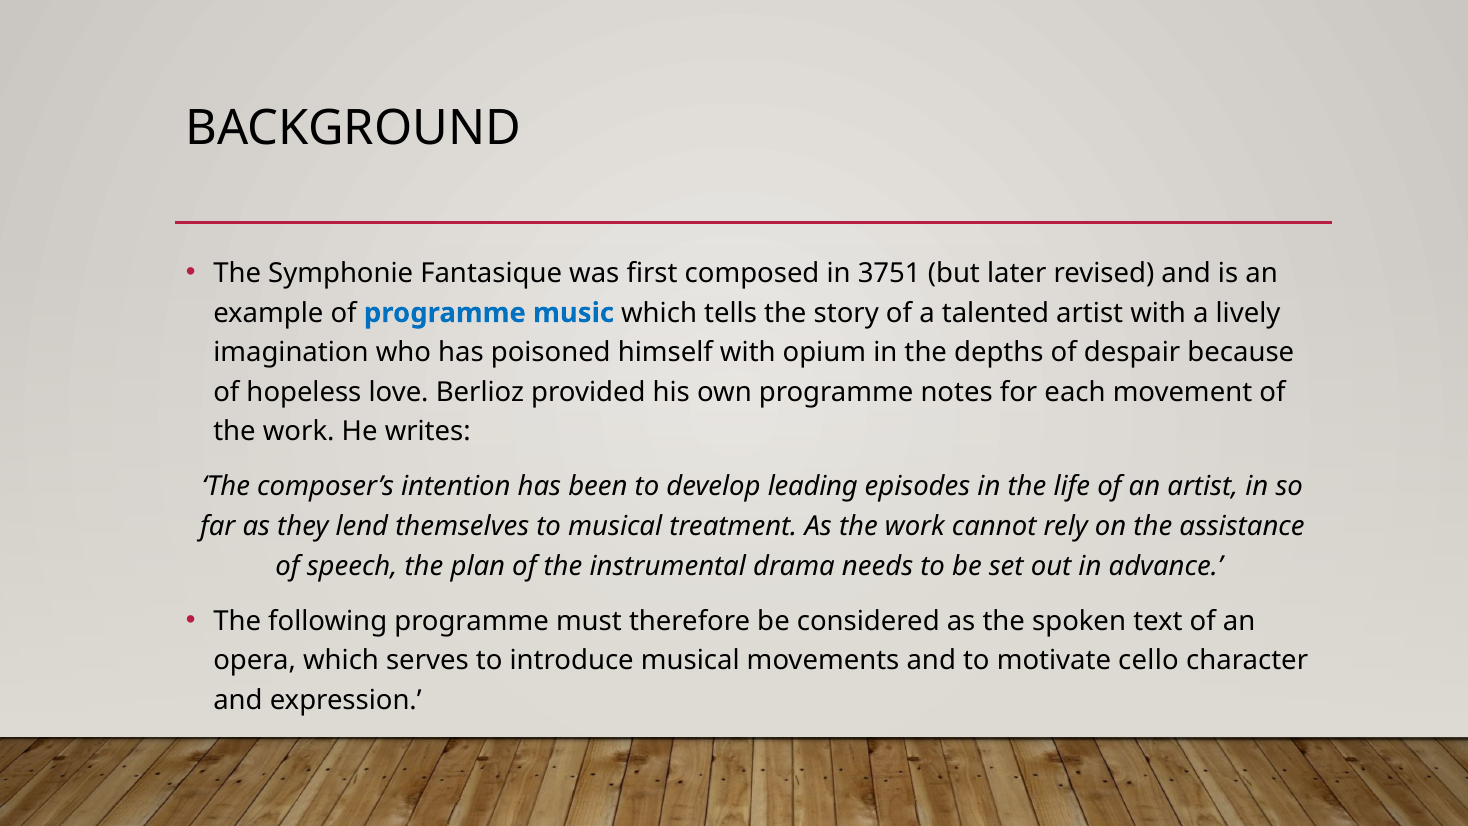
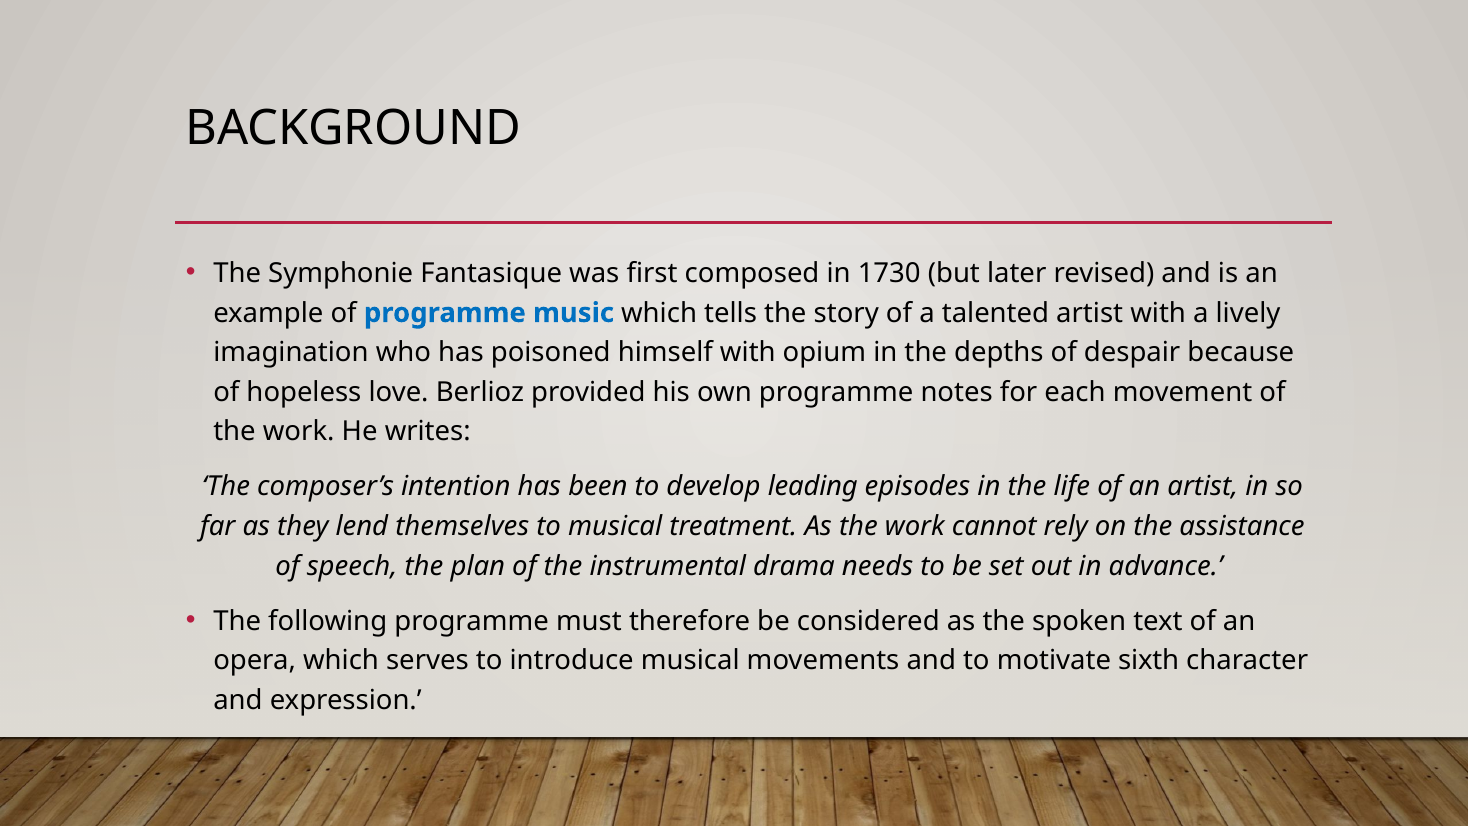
3751: 3751 -> 1730
cello: cello -> sixth
